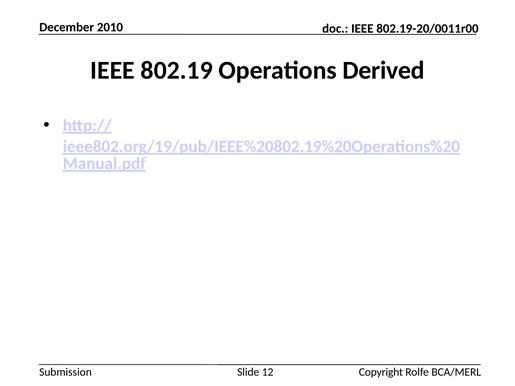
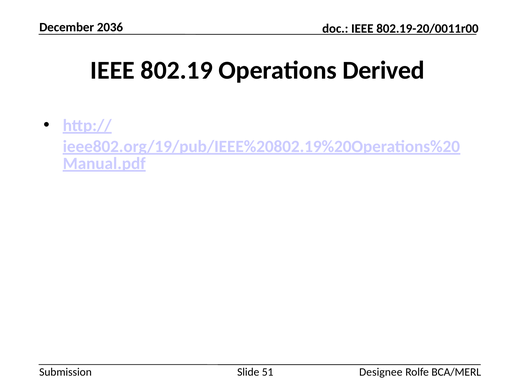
2010: 2010 -> 2036
12: 12 -> 51
Copyright: Copyright -> Designee
